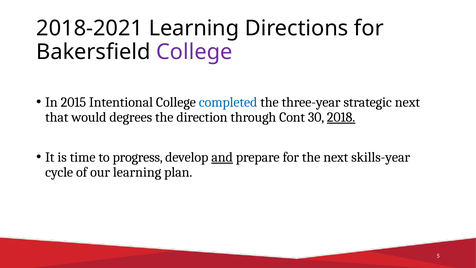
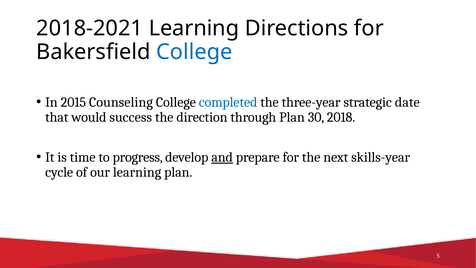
College at (194, 52) colour: purple -> blue
Intentional: Intentional -> Counseling
strategic next: next -> date
degrees: degrees -> success
through Cont: Cont -> Plan
2018 underline: present -> none
